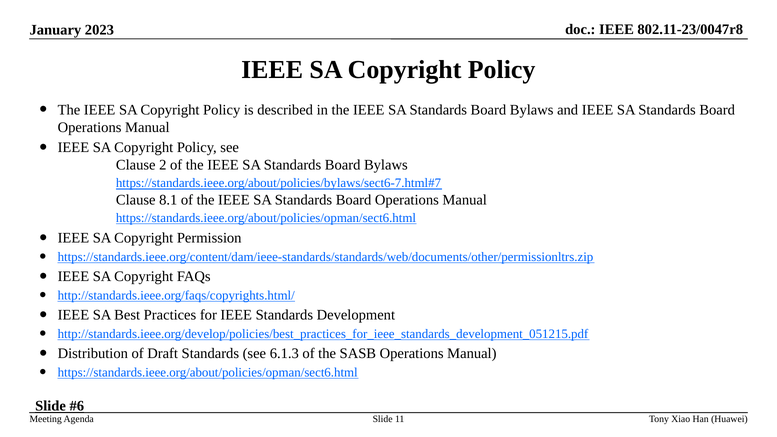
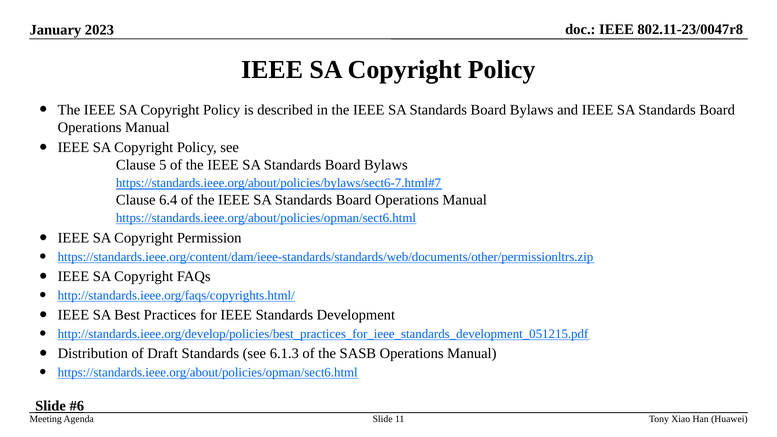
2: 2 -> 5
8.1: 8.1 -> 6.4
